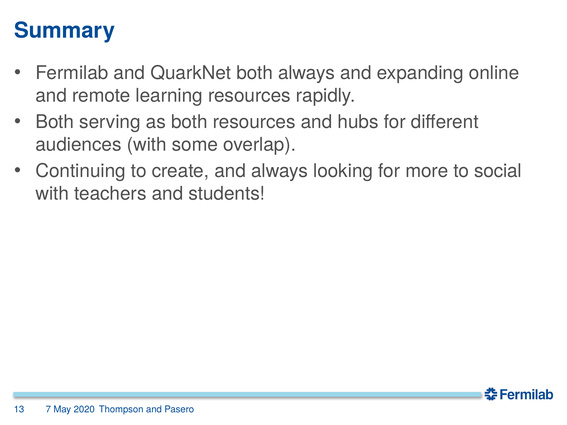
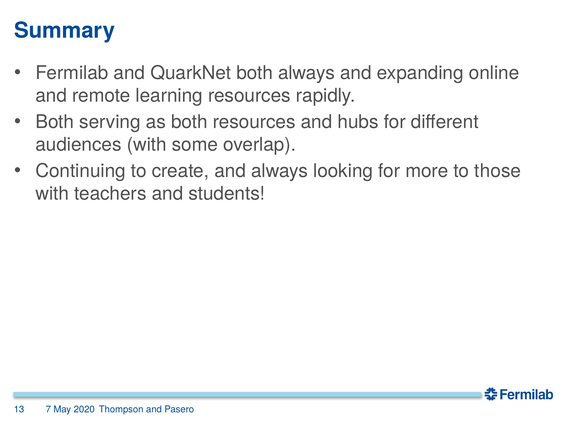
social: social -> those
